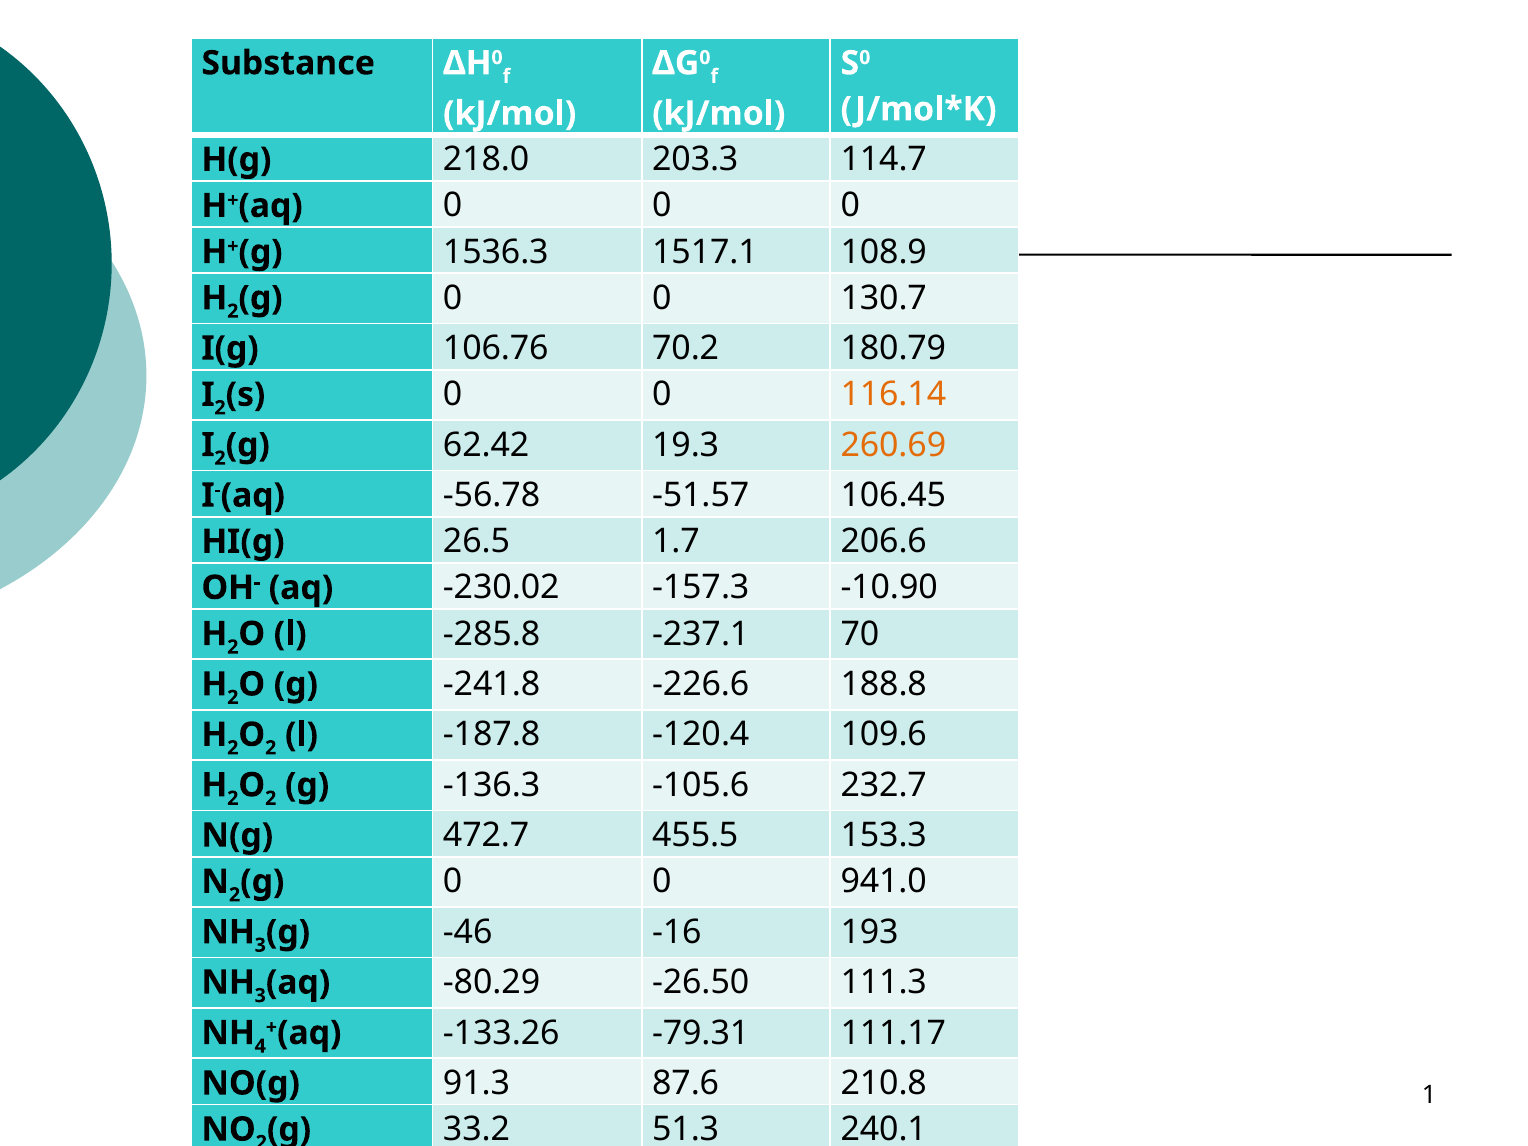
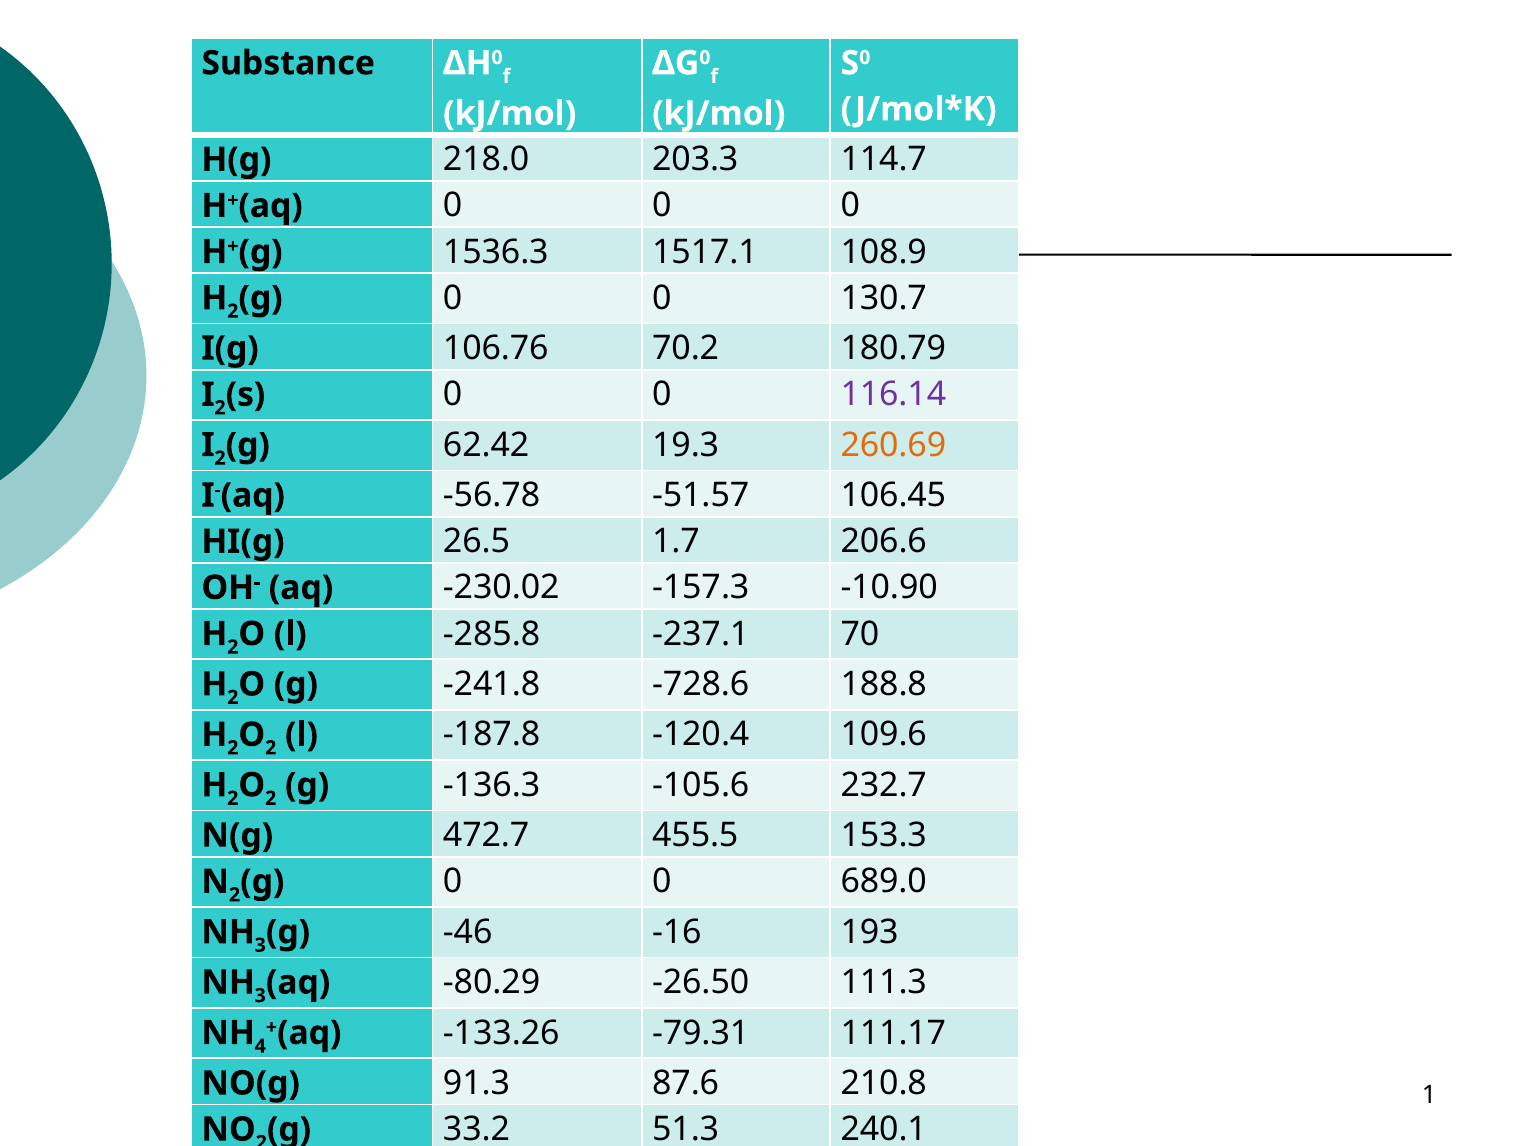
116.14 colour: orange -> purple
-226.6: -226.6 -> -728.6
941.0: 941.0 -> 689.0
